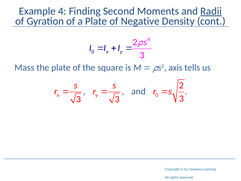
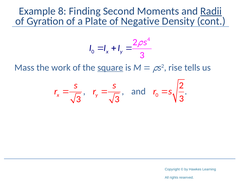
Example 4: 4 -> 8
the plate: plate -> work
square underline: none -> present
axis: axis -> rise
